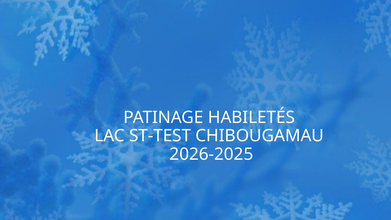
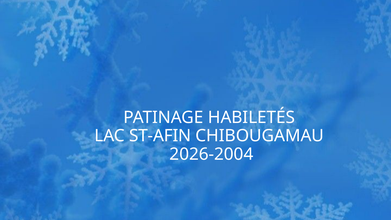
ST-TEST: ST-TEST -> ST-AFIN
2026-2025: 2026-2025 -> 2026-2004
